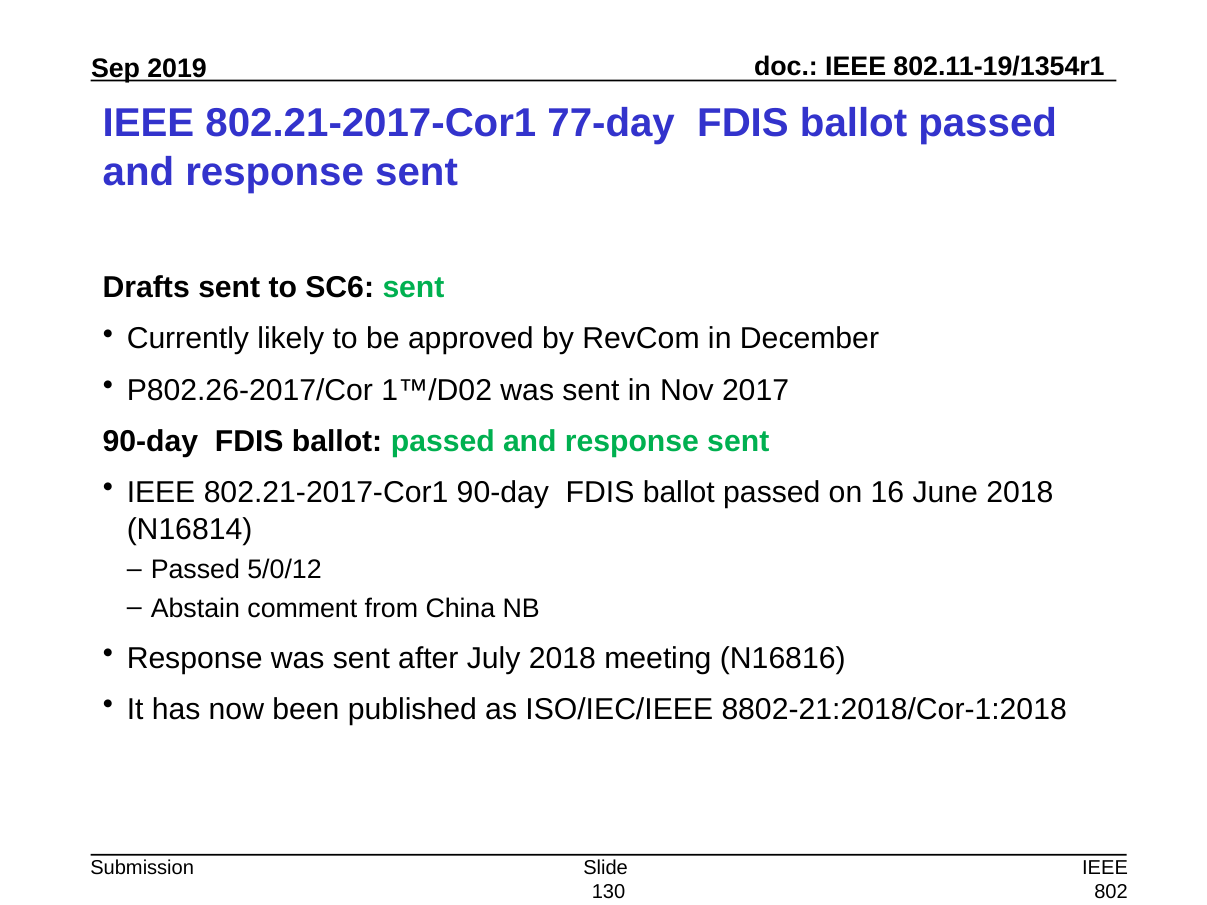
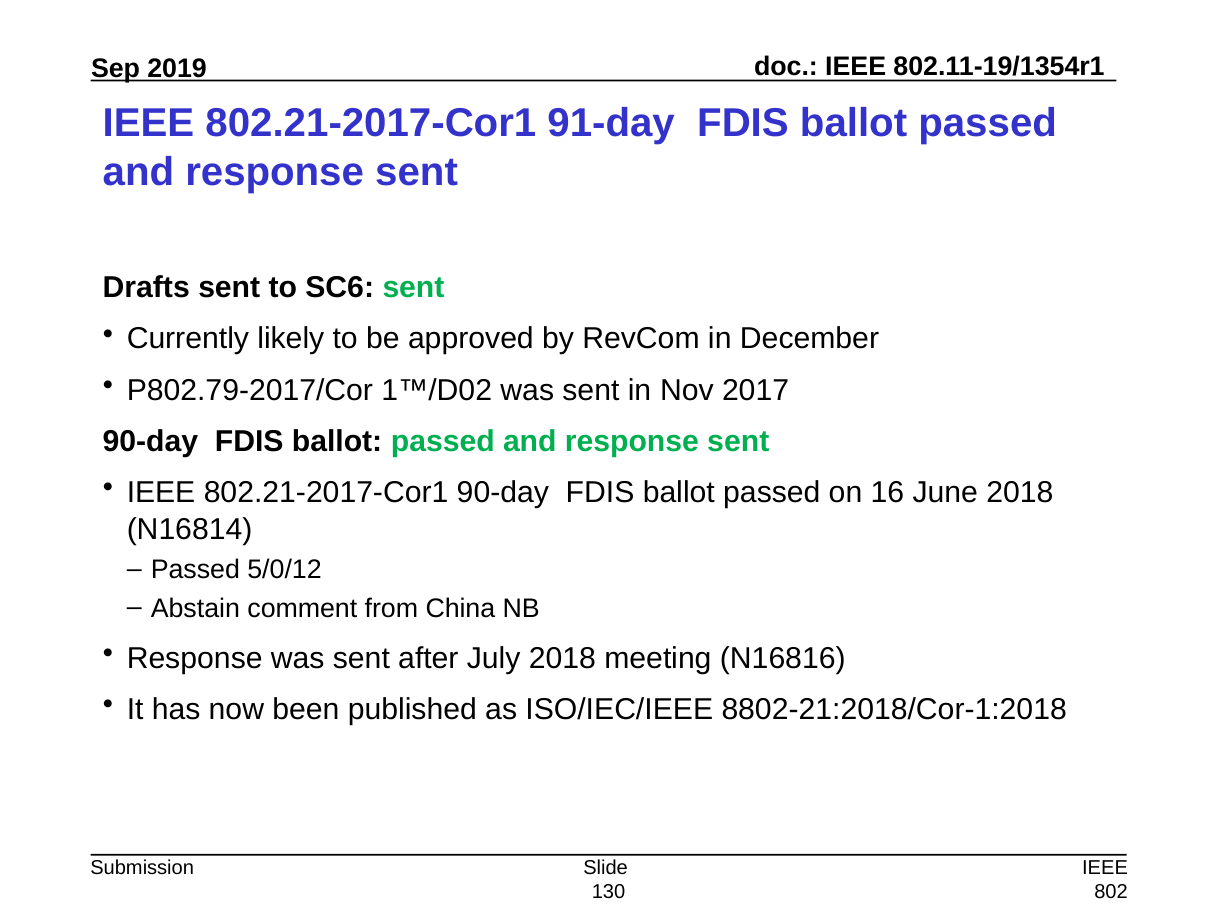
77-day: 77-day -> 91-day
P802.26-2017/Cor: P802.26-2017/Cor -> P802.79-2017/Cor
